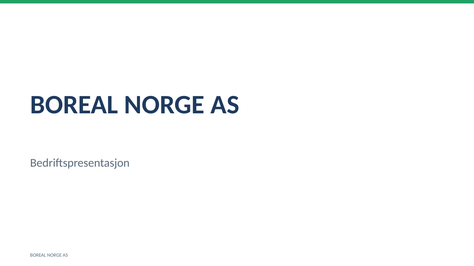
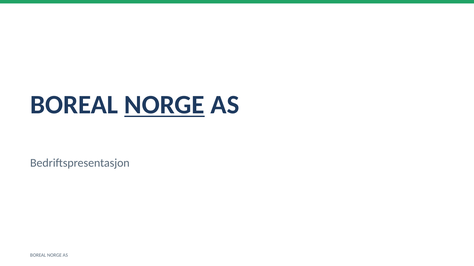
NORGE at (164, 105) underline: none -> present
